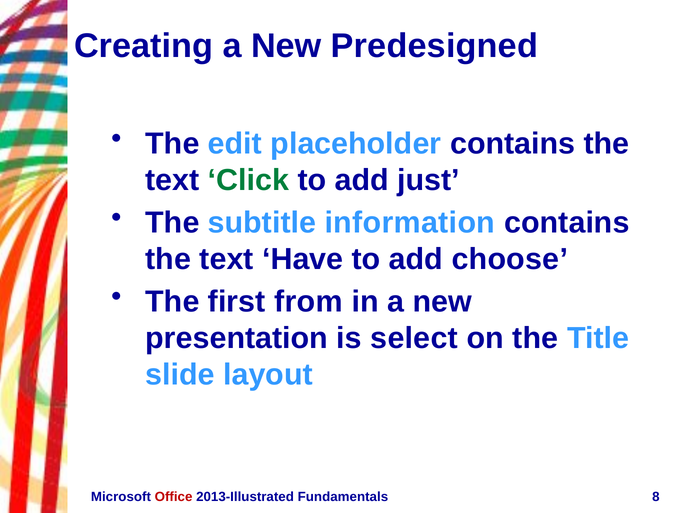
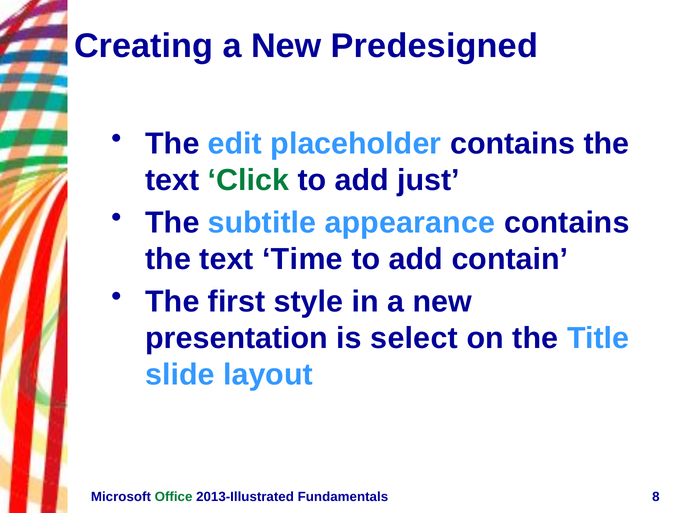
information: information -> appearance
Have: Have -> Time
choose: choose -> contain
from: from -> style
Office colour: red -> green
